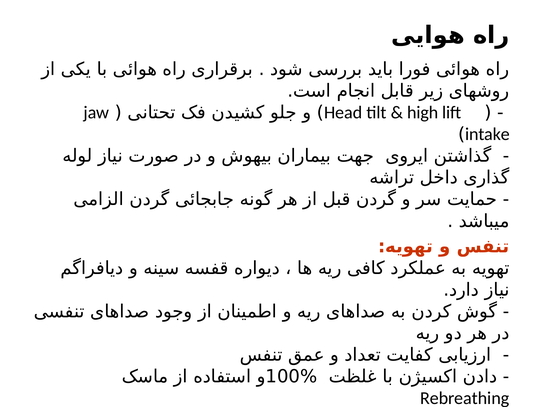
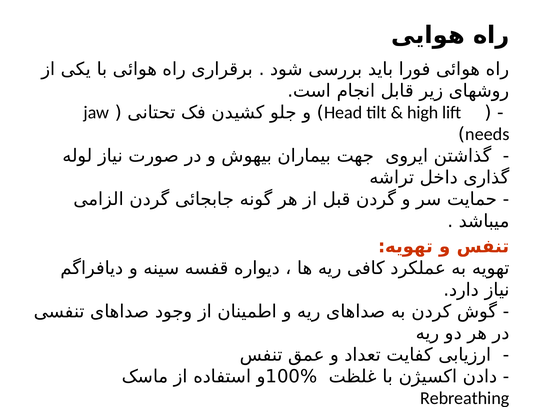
intake: intake -> needs
